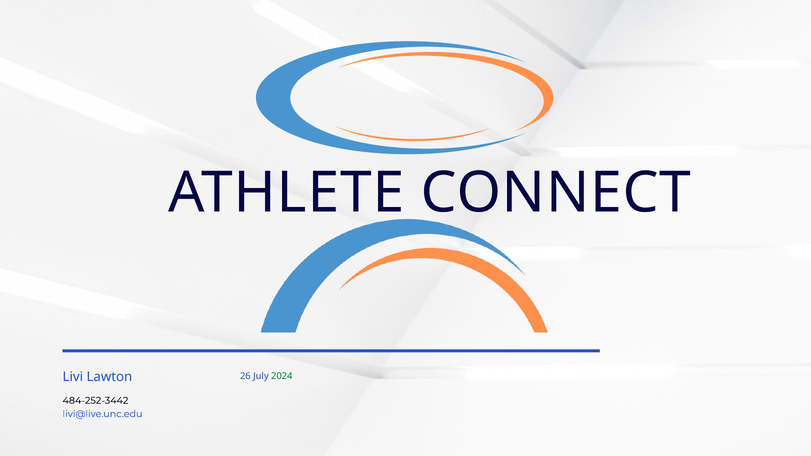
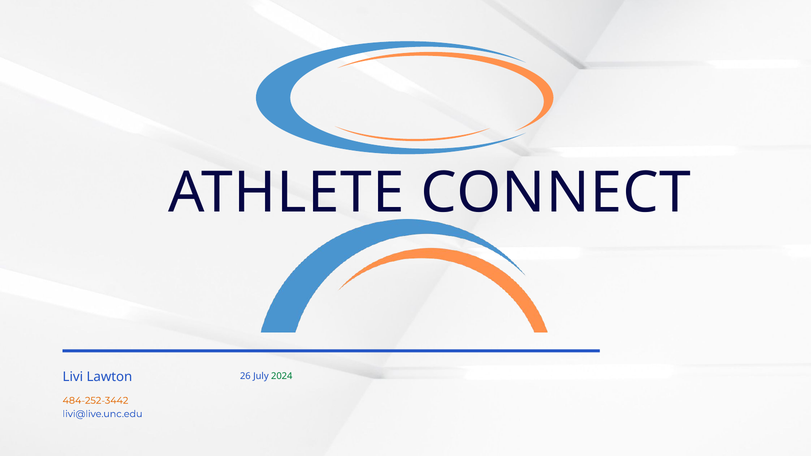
484-252-3442 colour: black -> orange
